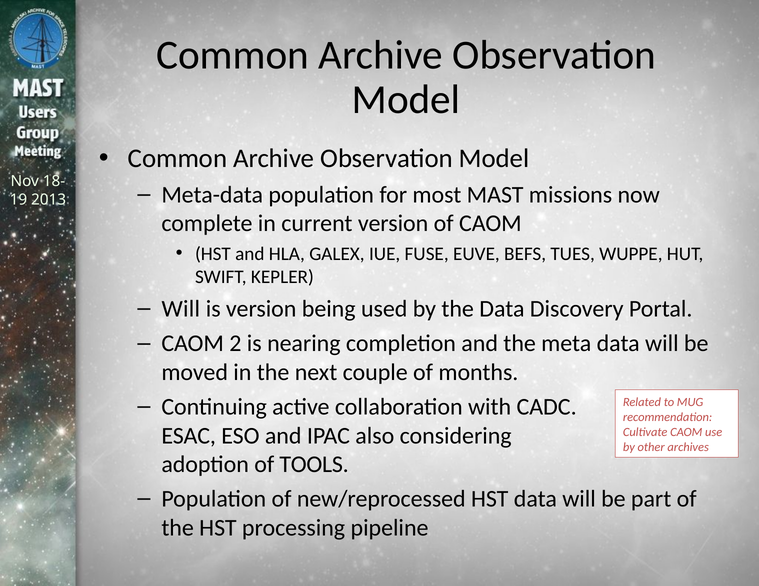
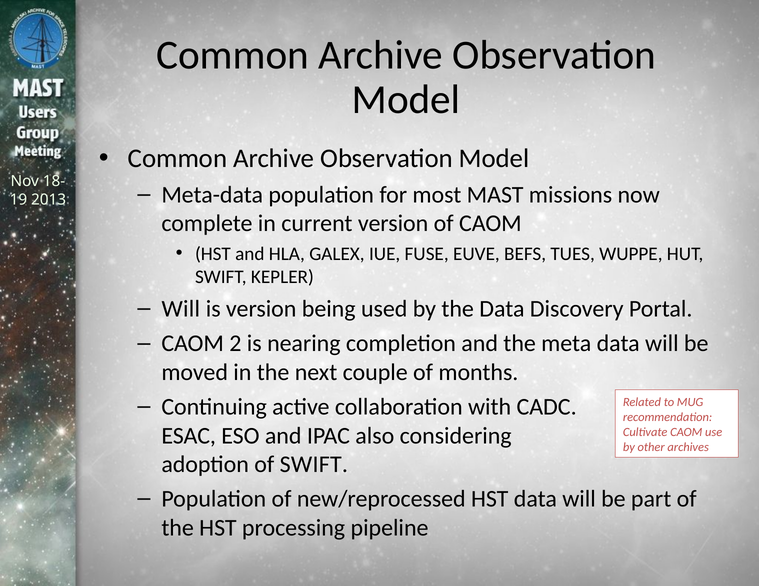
of TOOLS: TOOLS -> SWIFT
